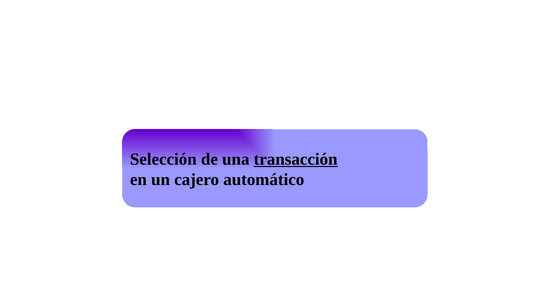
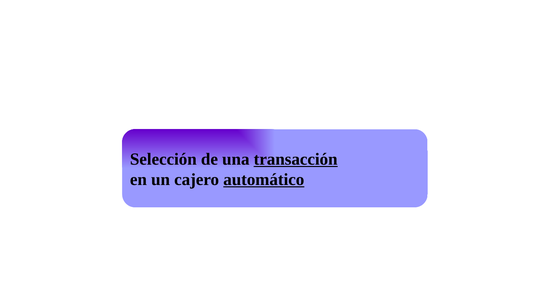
automático underline: none -> present
